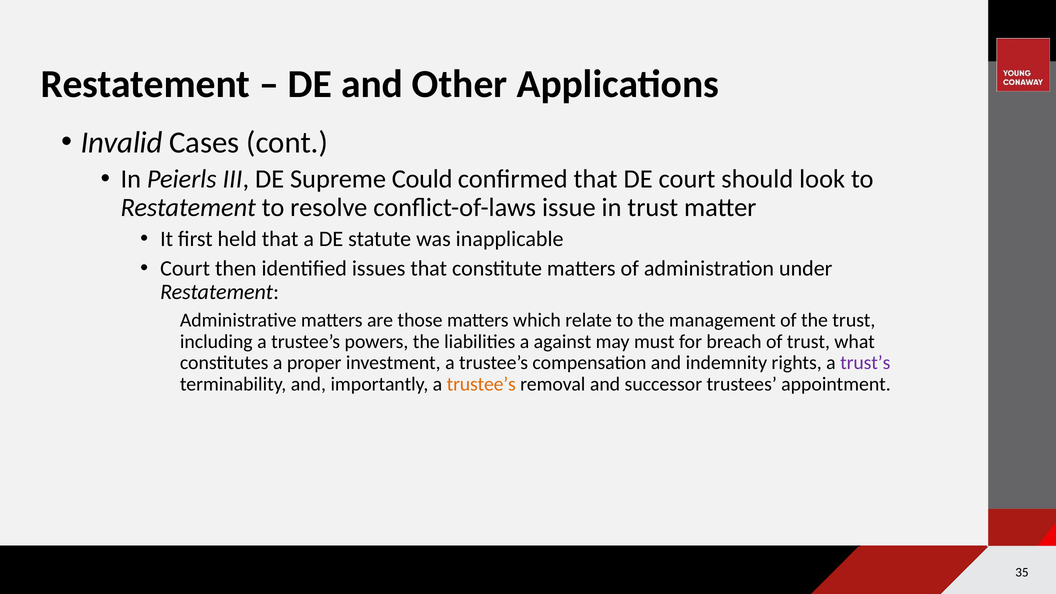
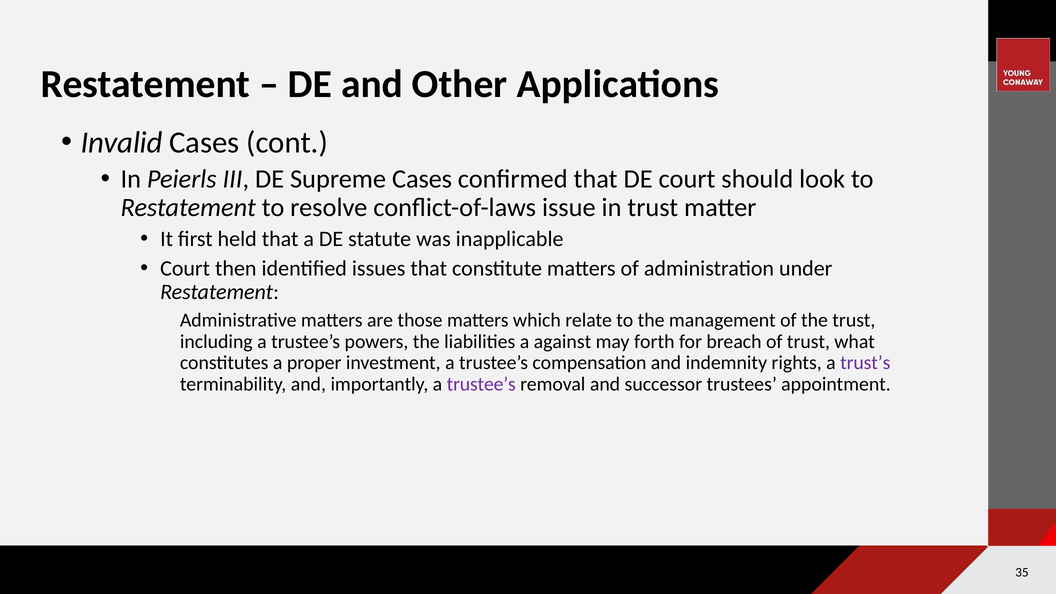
Supreme Could: Could -> Cases
must: must -> forth
trustee’s at (481, 384) colour: orange -> purple
